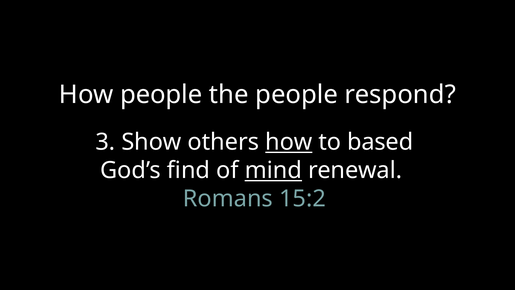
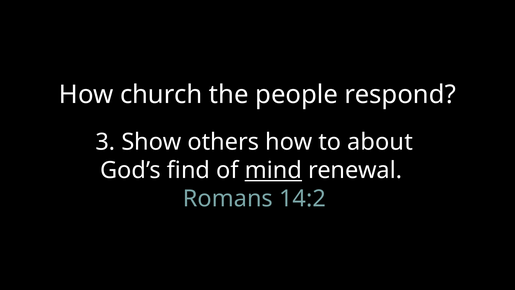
How people: people -> church
how at (289, 142) underline: present -> none
based: based -> about
15:2: 15:2 -> 14:2
